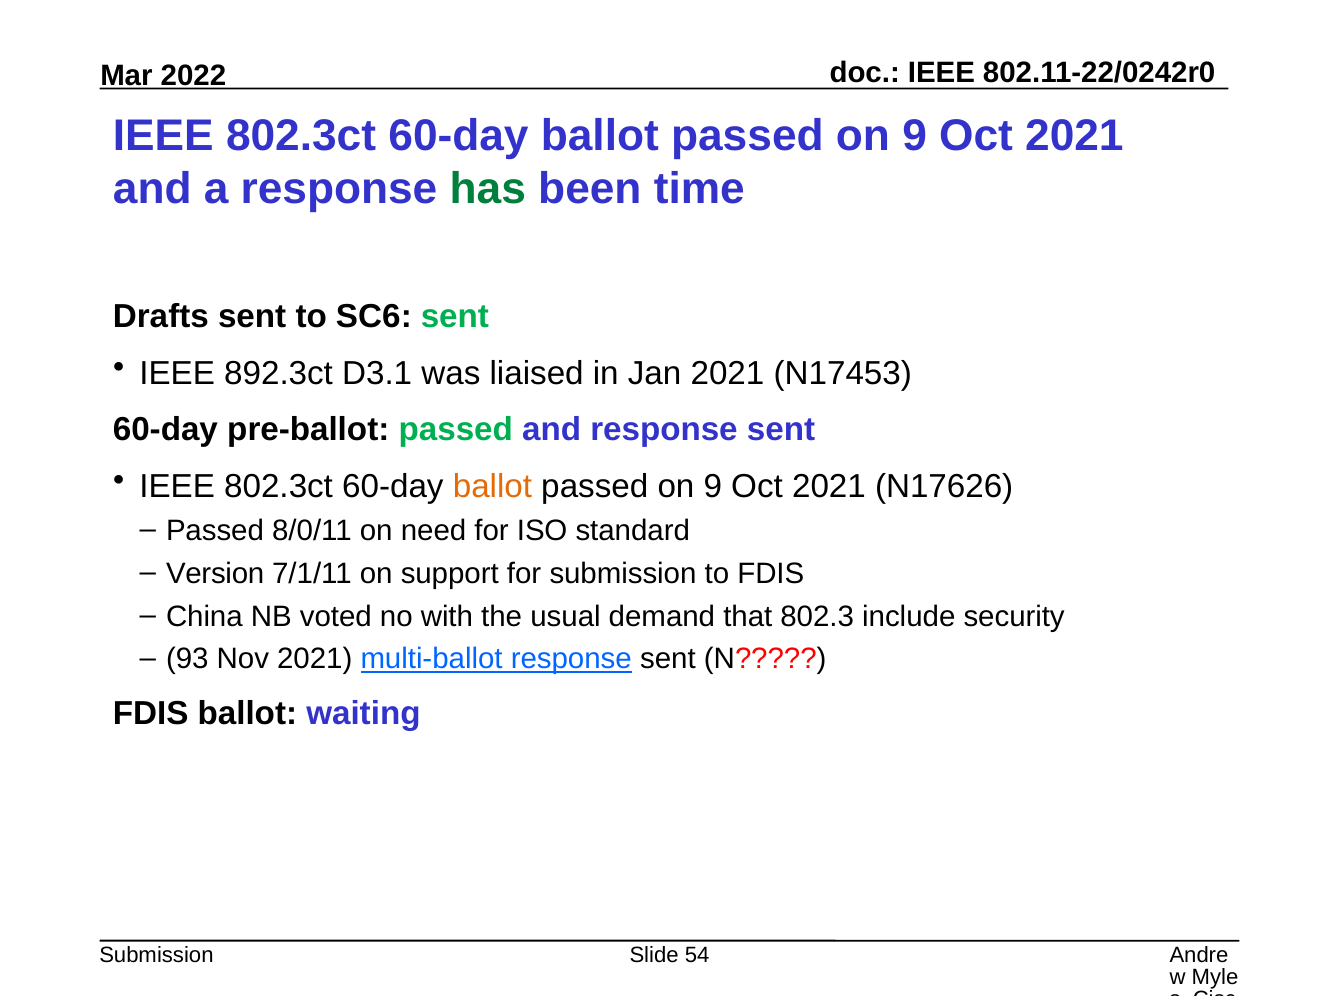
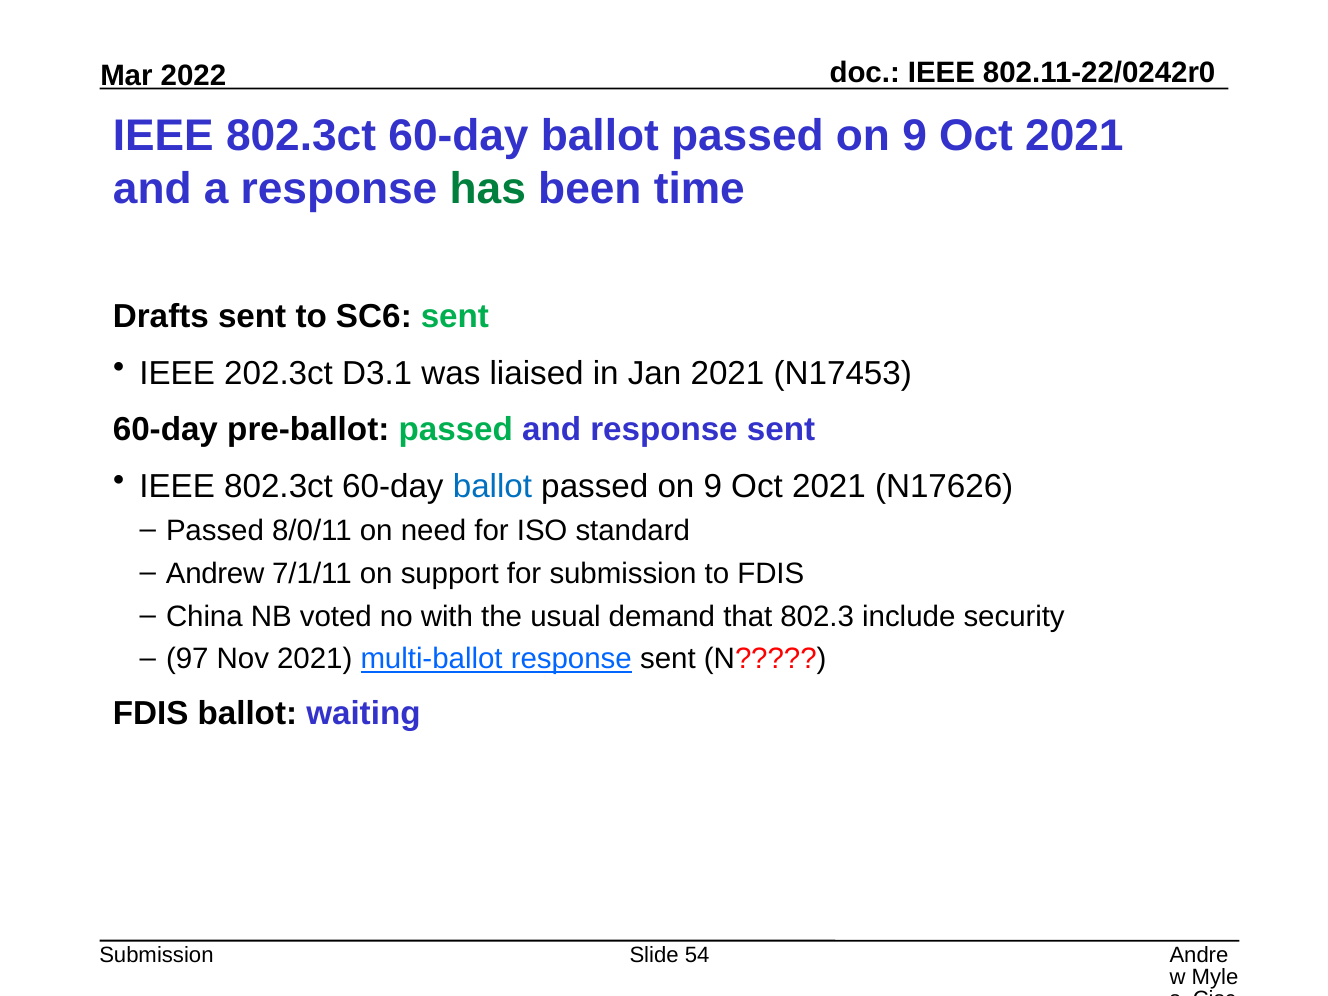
892.3ct: 892.3ct -> 202.3ct
ballot at (492, 486) colour: orange -> blue
Version: Version -> Andrew
93: 93 -> 97
